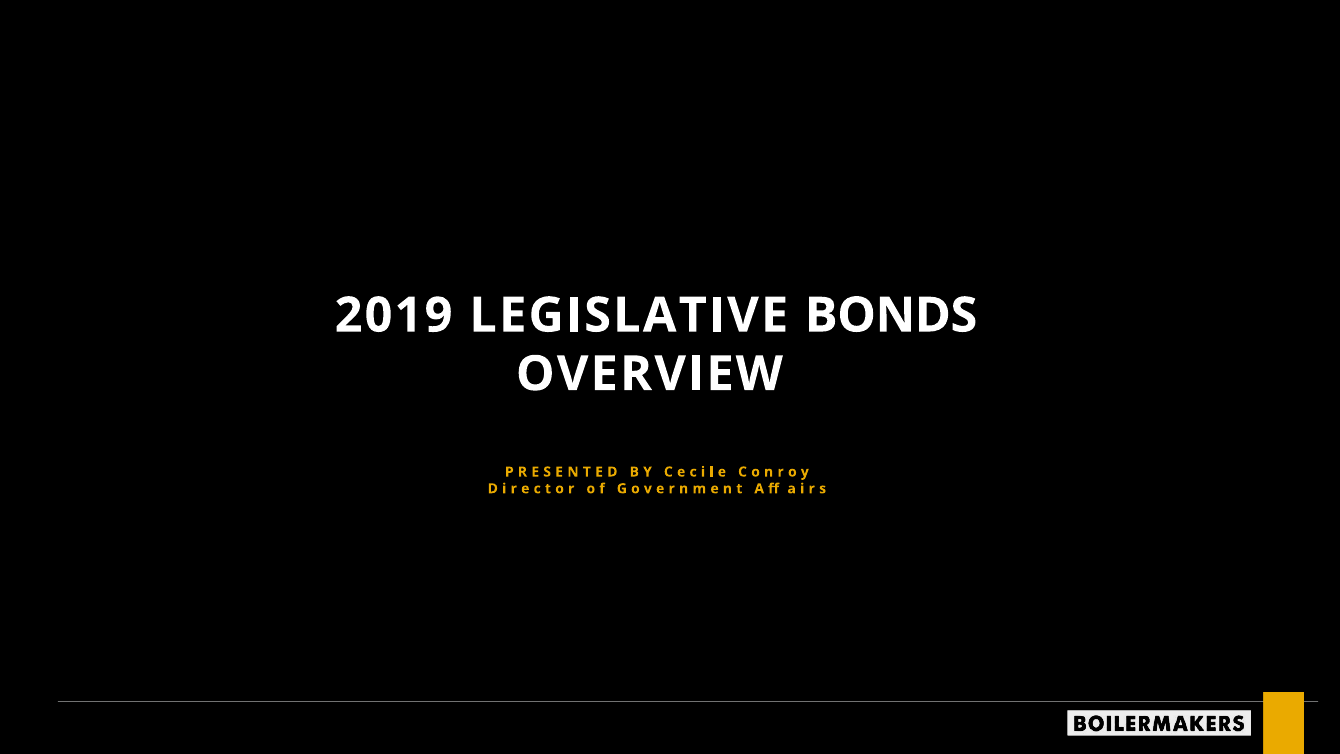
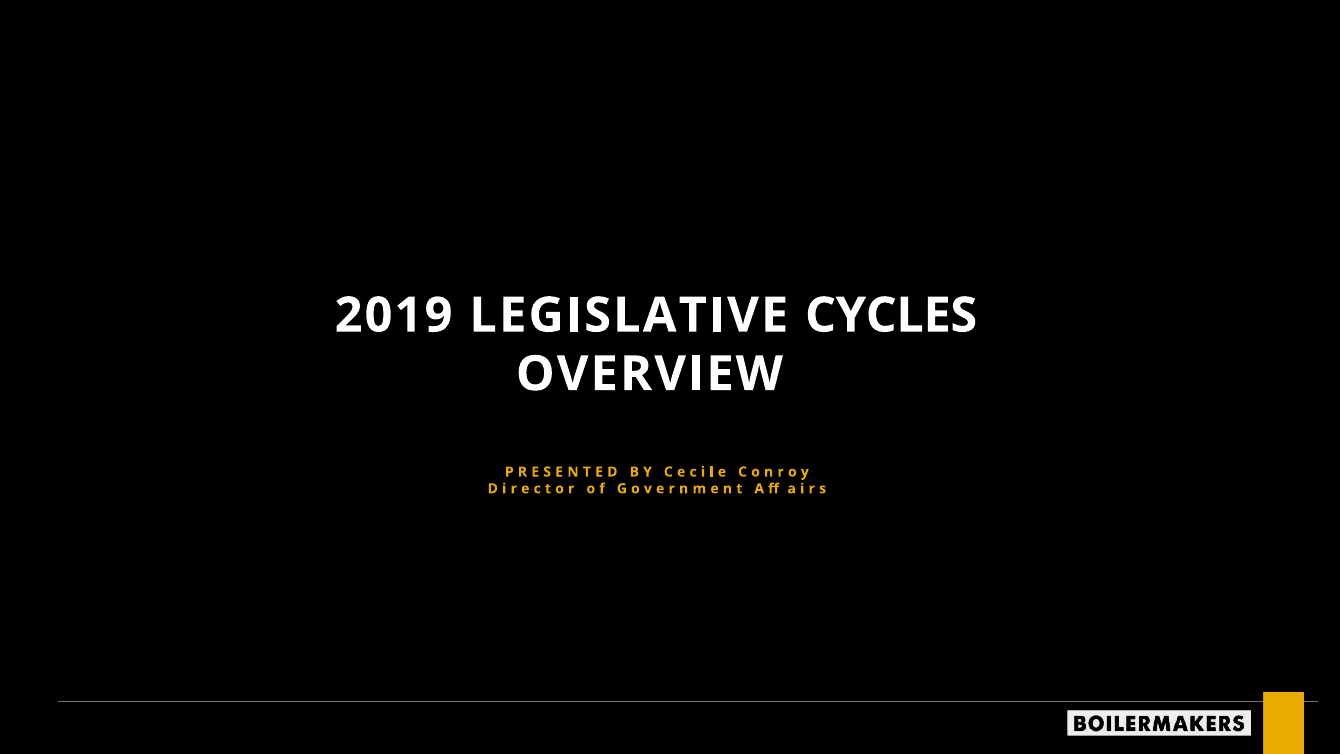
BONDS: BONDS -> CYCLES
